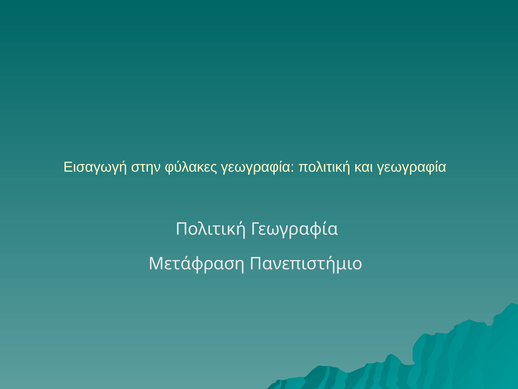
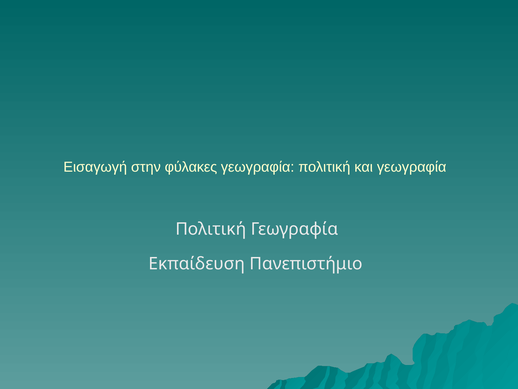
Μετάφραση: Μετάφραση -> Εκπαίδευση
